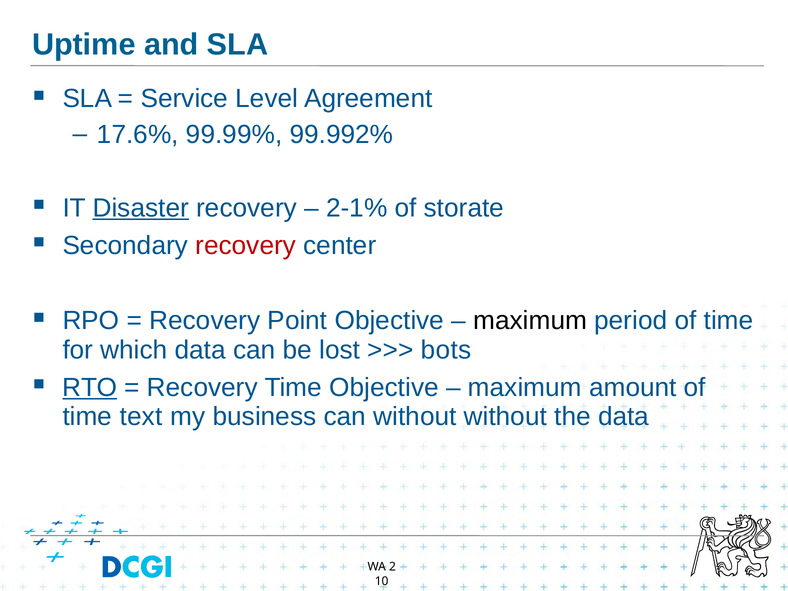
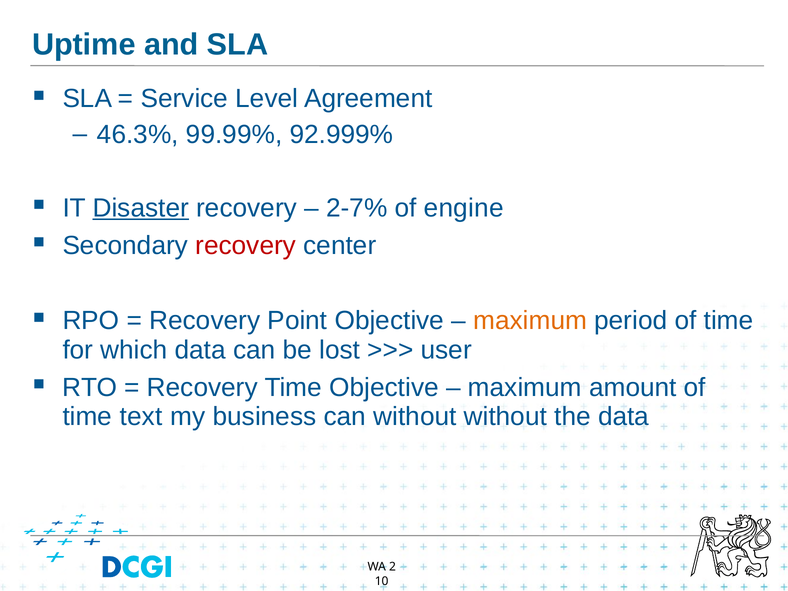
17.6%: 17.6% -> 46.3%
99.992%: 99.992% -> 92.999%
2-1%: 2-1% -> 2-7%
storate: storate -> engine
maximum at (530, 321) colour: black -> orange
bots: bots -> user
RTO underline: present -> none
